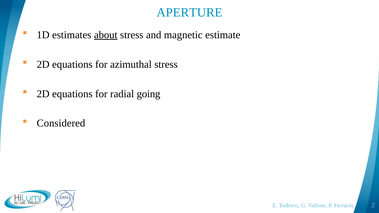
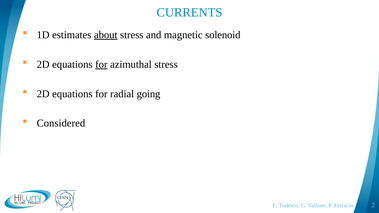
APERTURE: APERTURE -> CURRENTS
estimate: estimate -> solenoid
for at (101, 64) underline: none -> present
